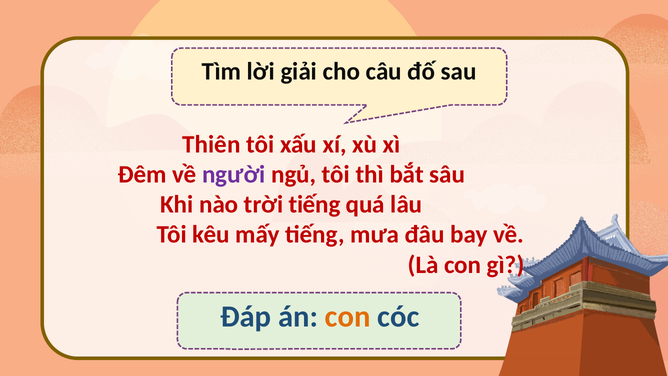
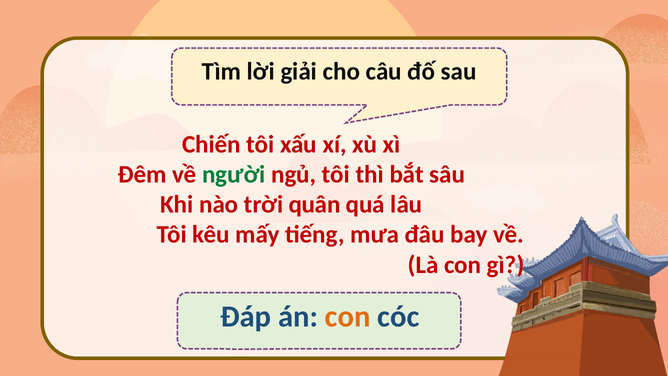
Thiên: Thiên -> Chiến
người colour: purple -> green
trời tiếng: tiếng -> quân
